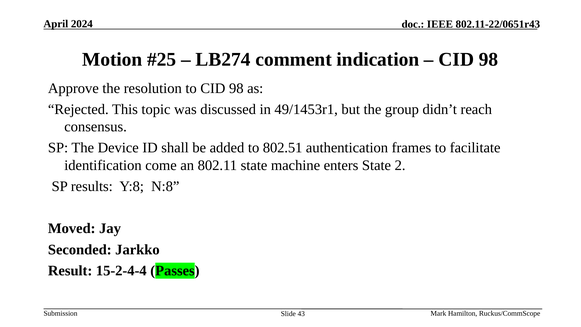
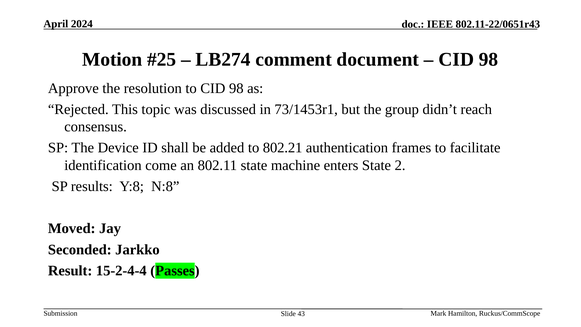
indication: indication -> document
49/1453r1: 49/1453r1 -> 73/1453r1
802.51: 802.51 -> 802.21
